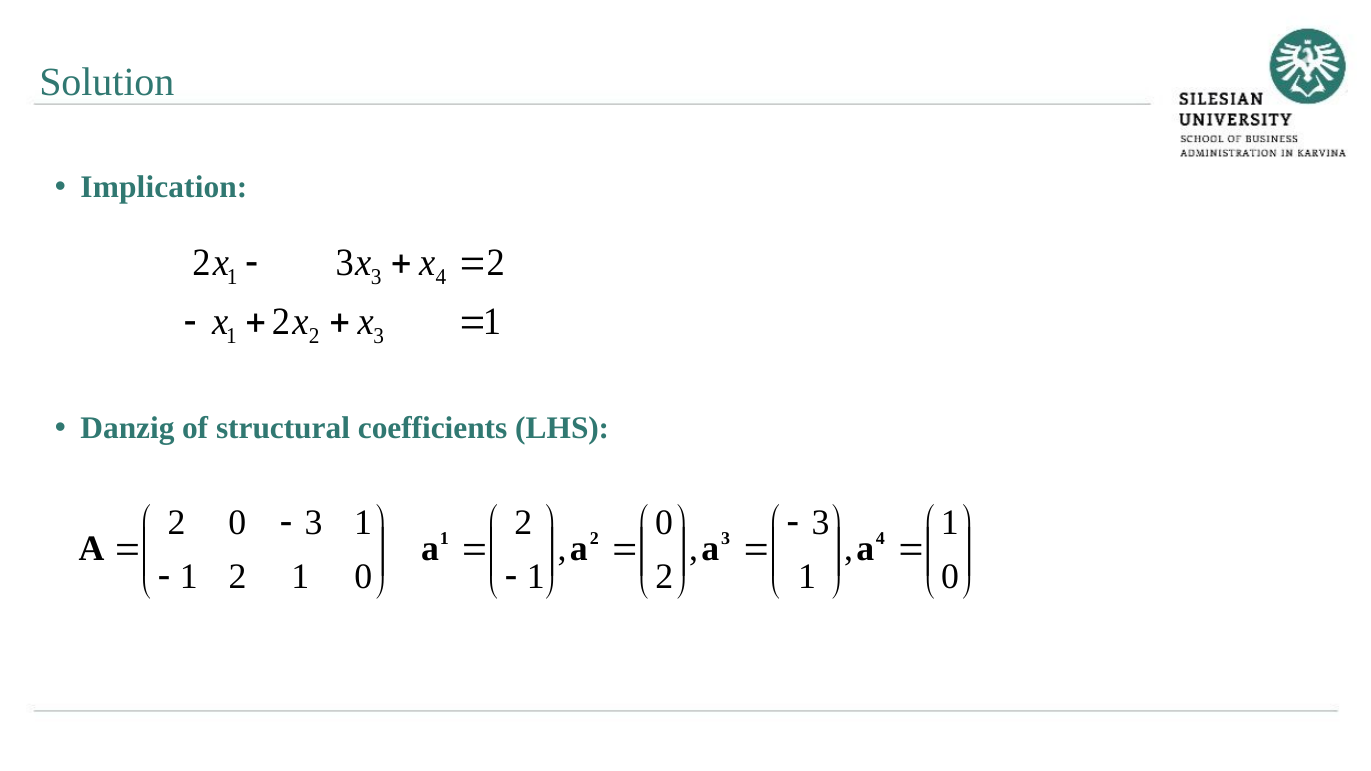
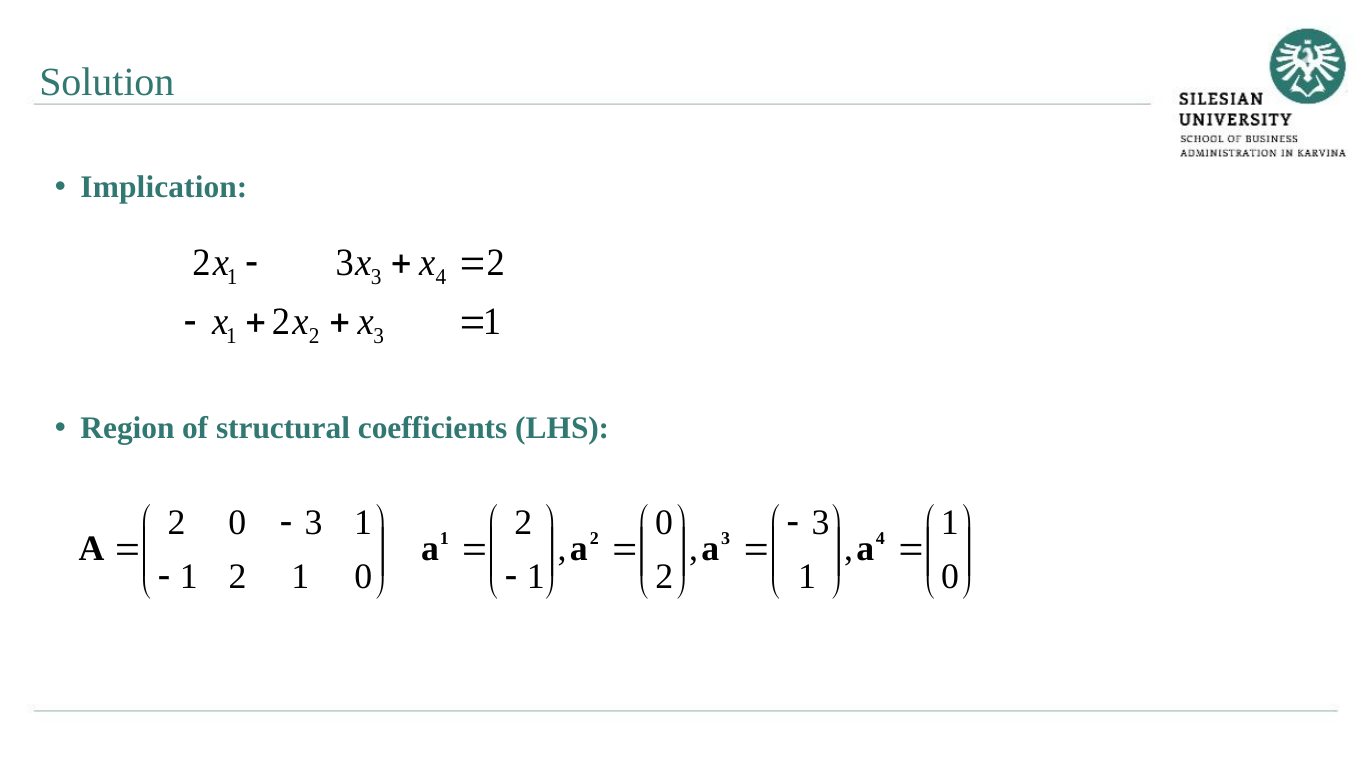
Danzig: Danzig -> Region
